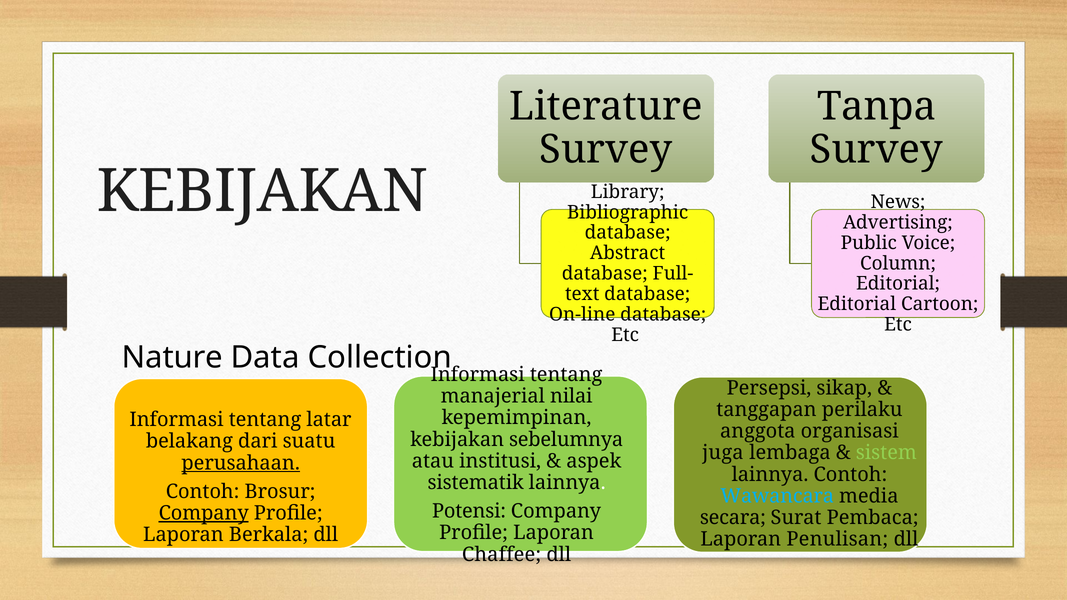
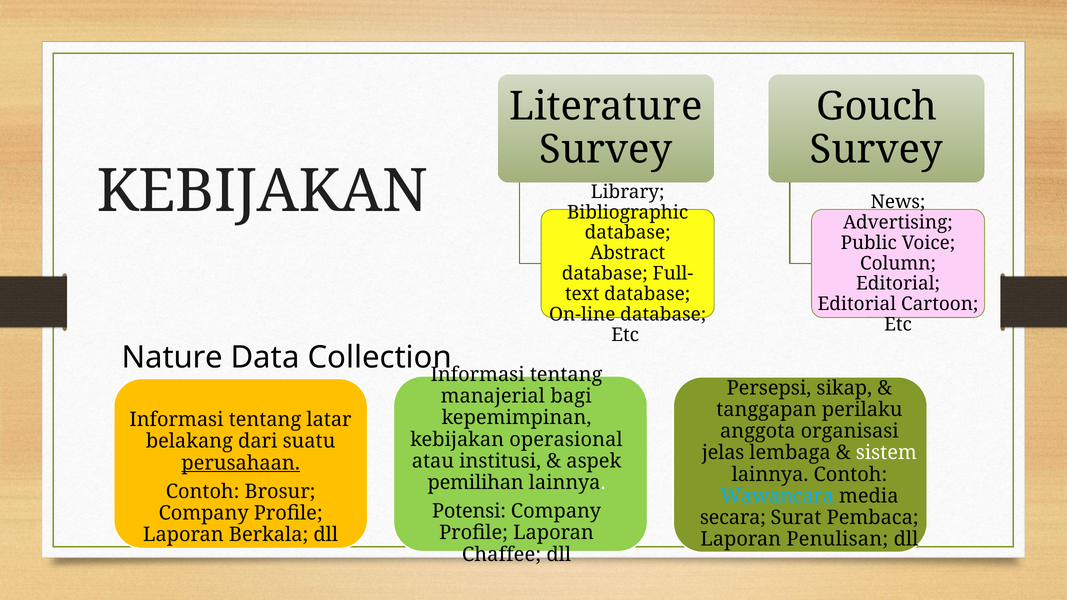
Tanpa: Tanpa -> Gouch
nilai: nilai -> bagi
sebelumnya: sebelumnya -> operasional
juga: juga -> jelas
sistem colour: light green -> white
sistematik: sistematik -> pemilihan
Company at (204, 513) underline: present -> none
